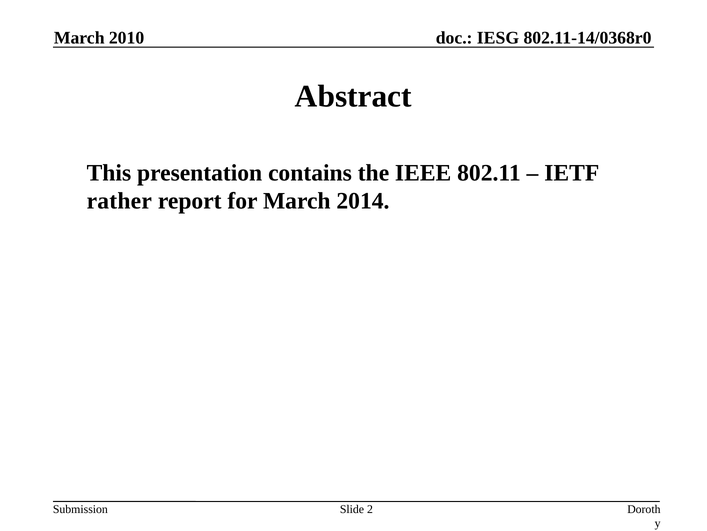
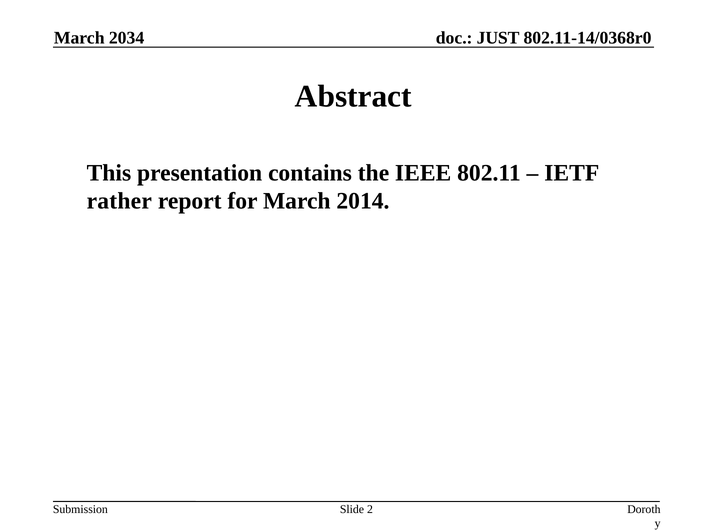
2010: 2010 -> 2034
IESG: IESG -> JUST
